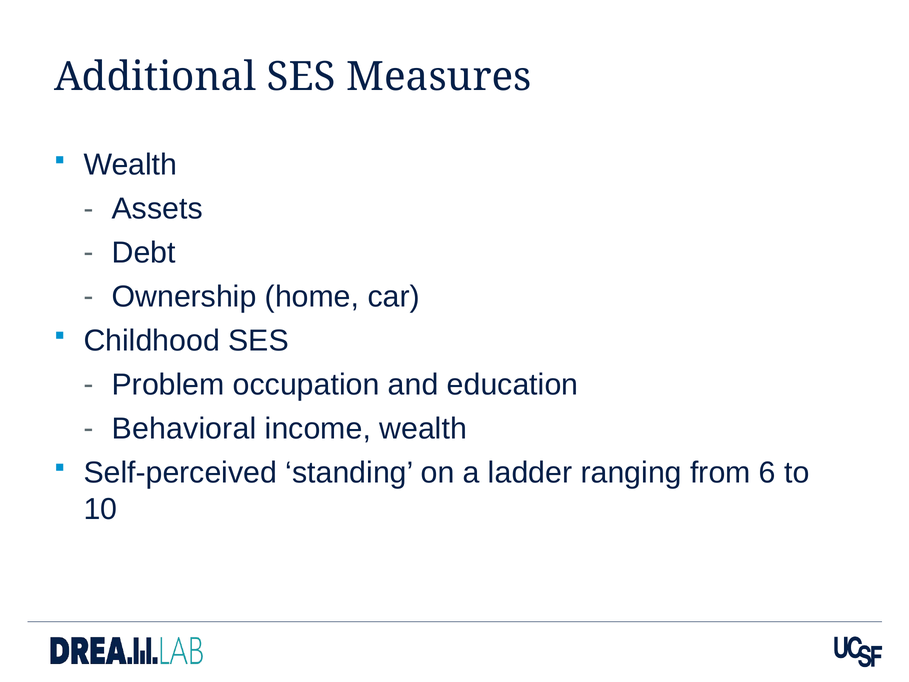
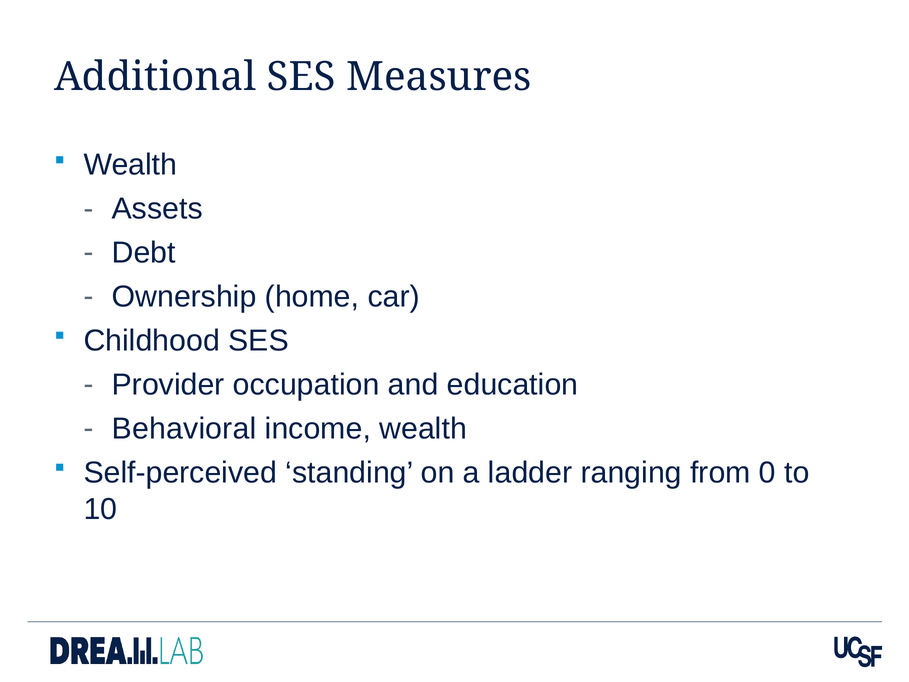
Problem: Problem -> Provider
6: 6 -> 0
